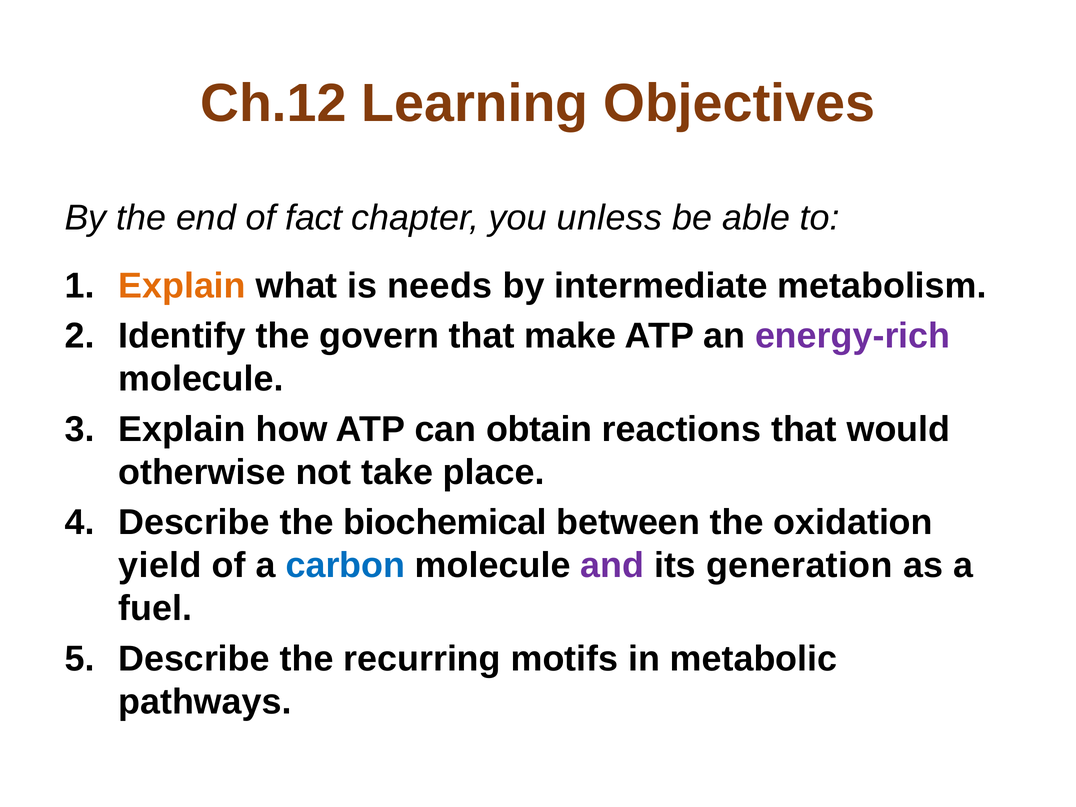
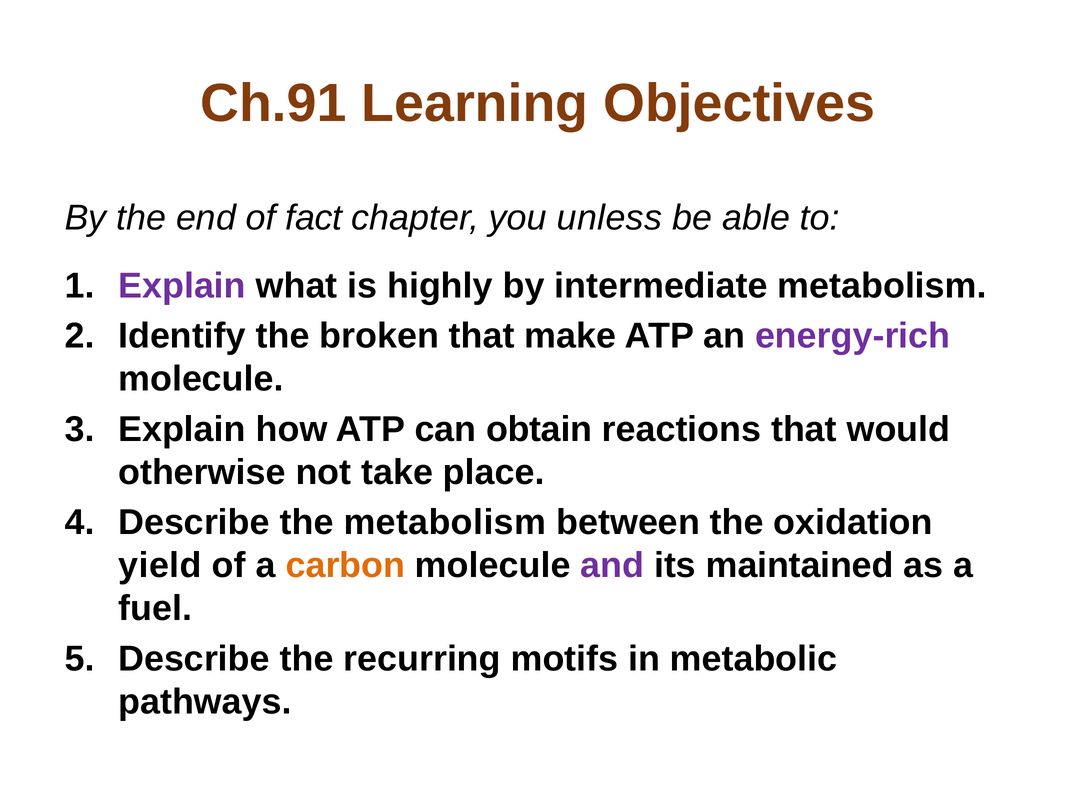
Ch.12: Ch.12 -> Ch.91
Explain at (182, 286) colour: orange -> purple
needs: needs -> highly
govern: govern -> broken
the biochemical: biochemical -> metabolism
carbon colour: blue -> orange
generation: generation -> maintained
